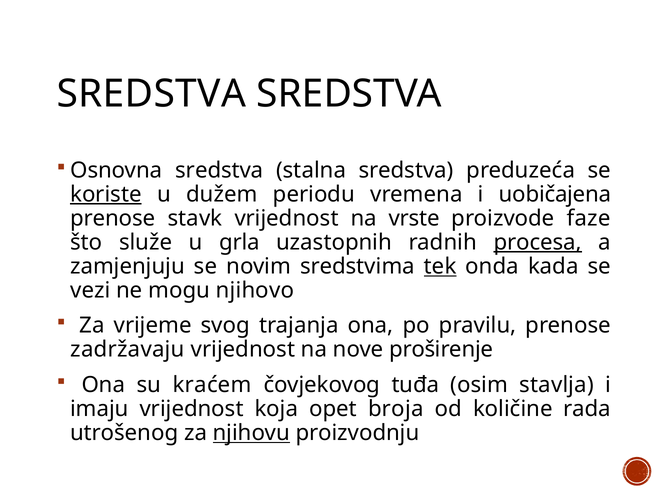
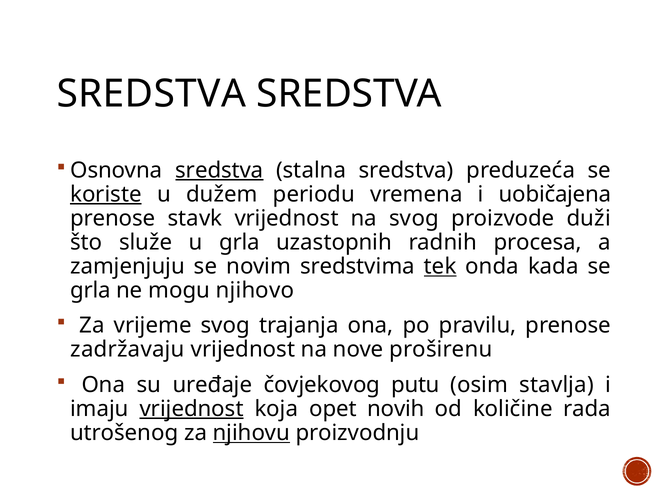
sredstva at (219, 170) underline: none -> present
na vrste: vrste -> svog
fаzе: fаzе -> duži
procesa underline: present -> none
vezi at (90, 290): vezi -> grla
prоširеnjе: prоširеnjе -> proširenu
kraćem: kraćem -> uređaje
tuđa: tuđa -> putu
vrijednost at (192, 409) underline: none -> present
broja: broja -> novih
